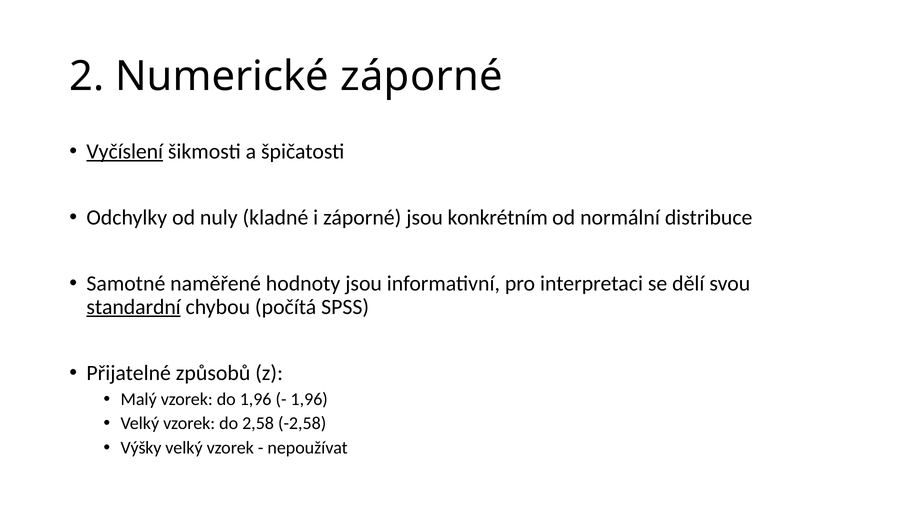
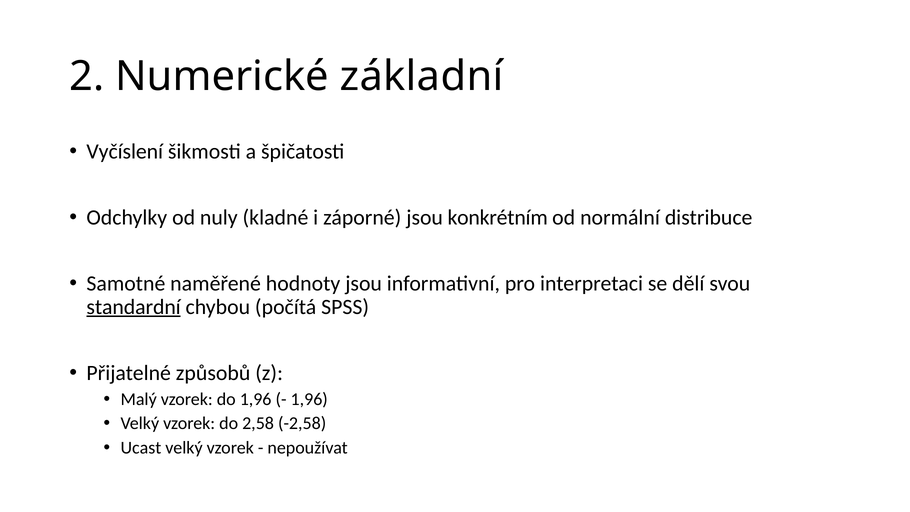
Numerické záporné: záporné -> základní
Vyčíslení underline: present -> none
Výšky: Výšky -> Ucast
